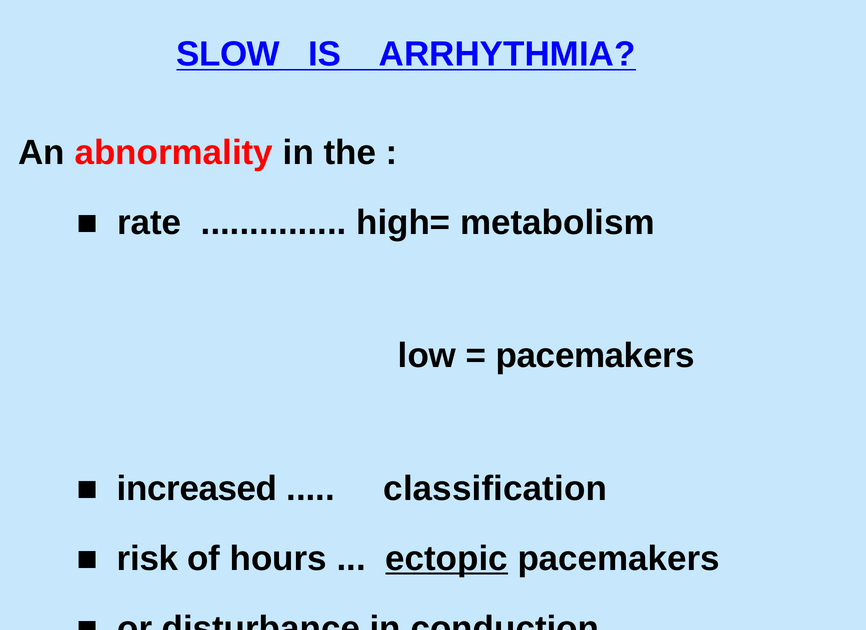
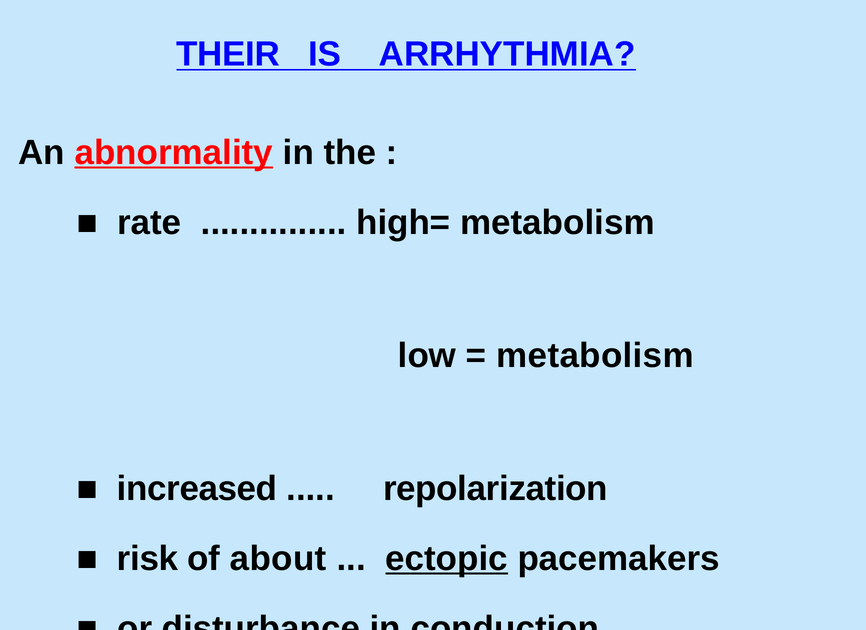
SLOW: SLOW -> THEIR
abnormality underline: none -> present
pacemakers at (595, 355): pacemakers -> metabolism
classification: classification -> repolarization
hours: hours -> about
